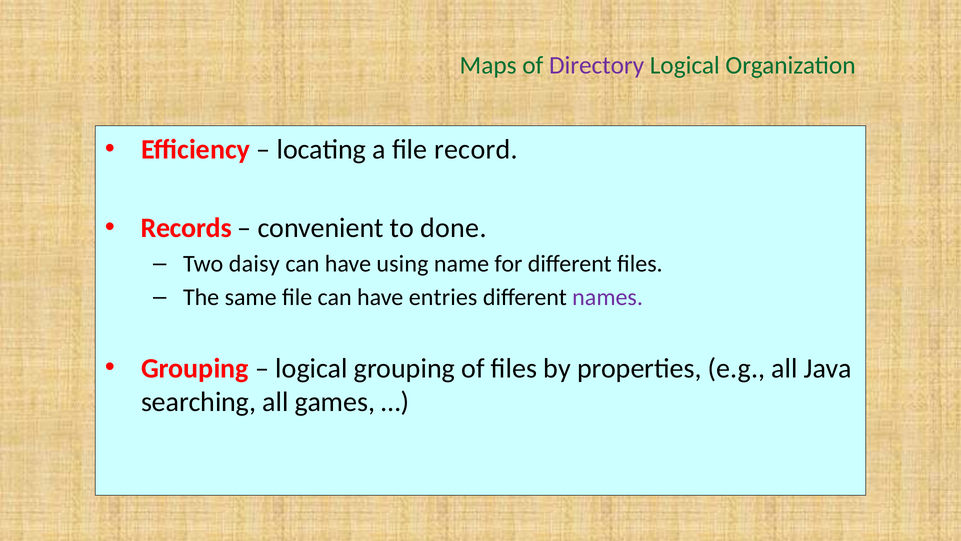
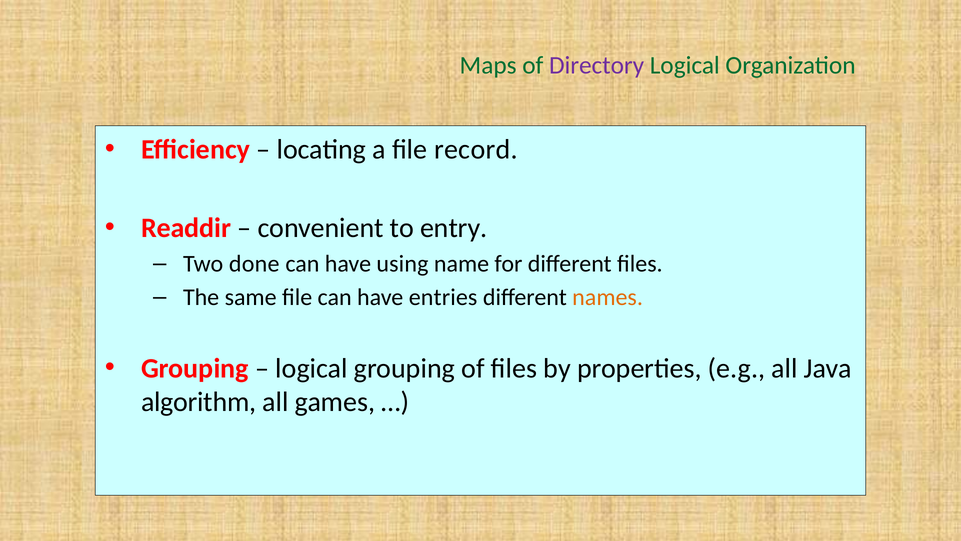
Records: Records -> Readdir
done: done -> entry
daisy: daisy -> done
names colour: purple -> orange
searching: searching -> algorithm
